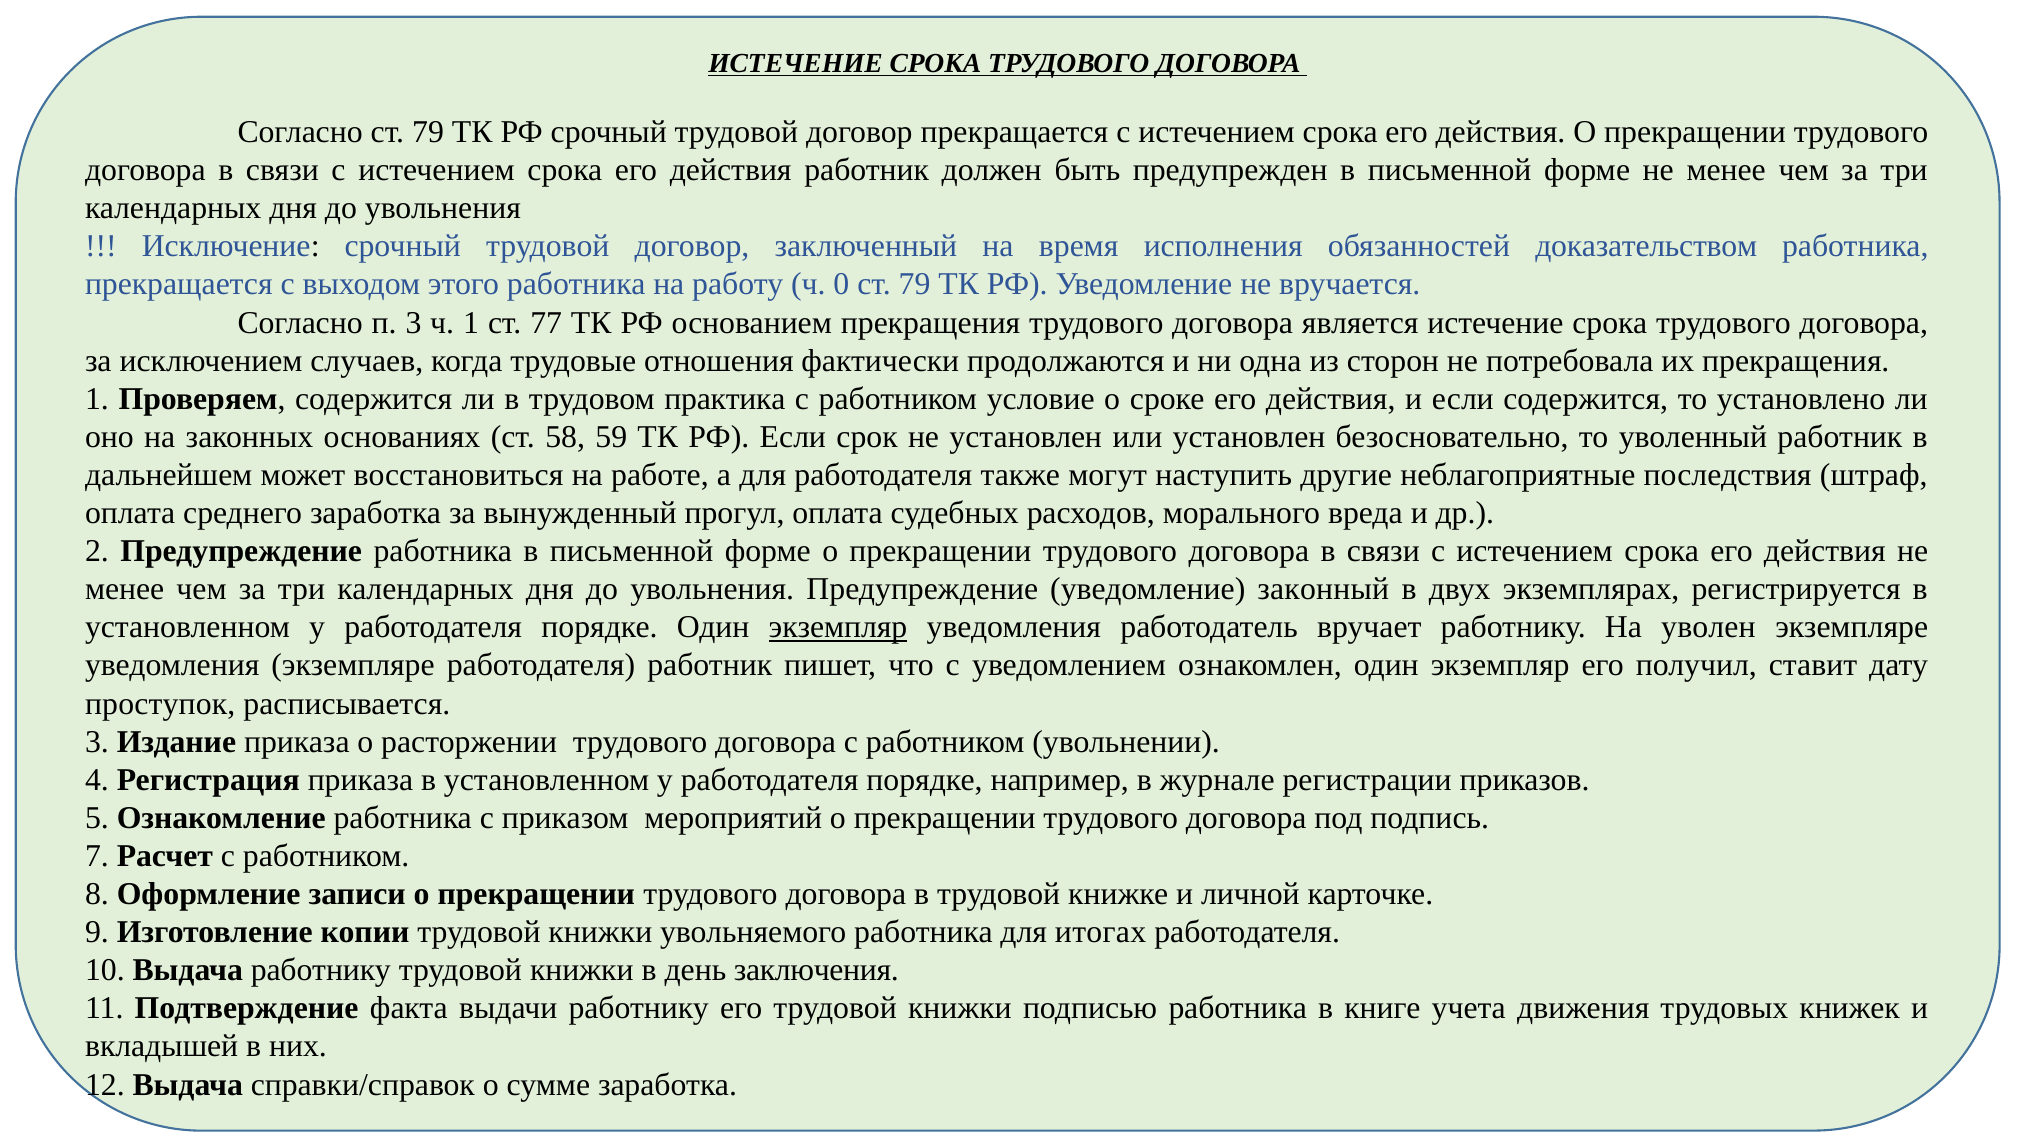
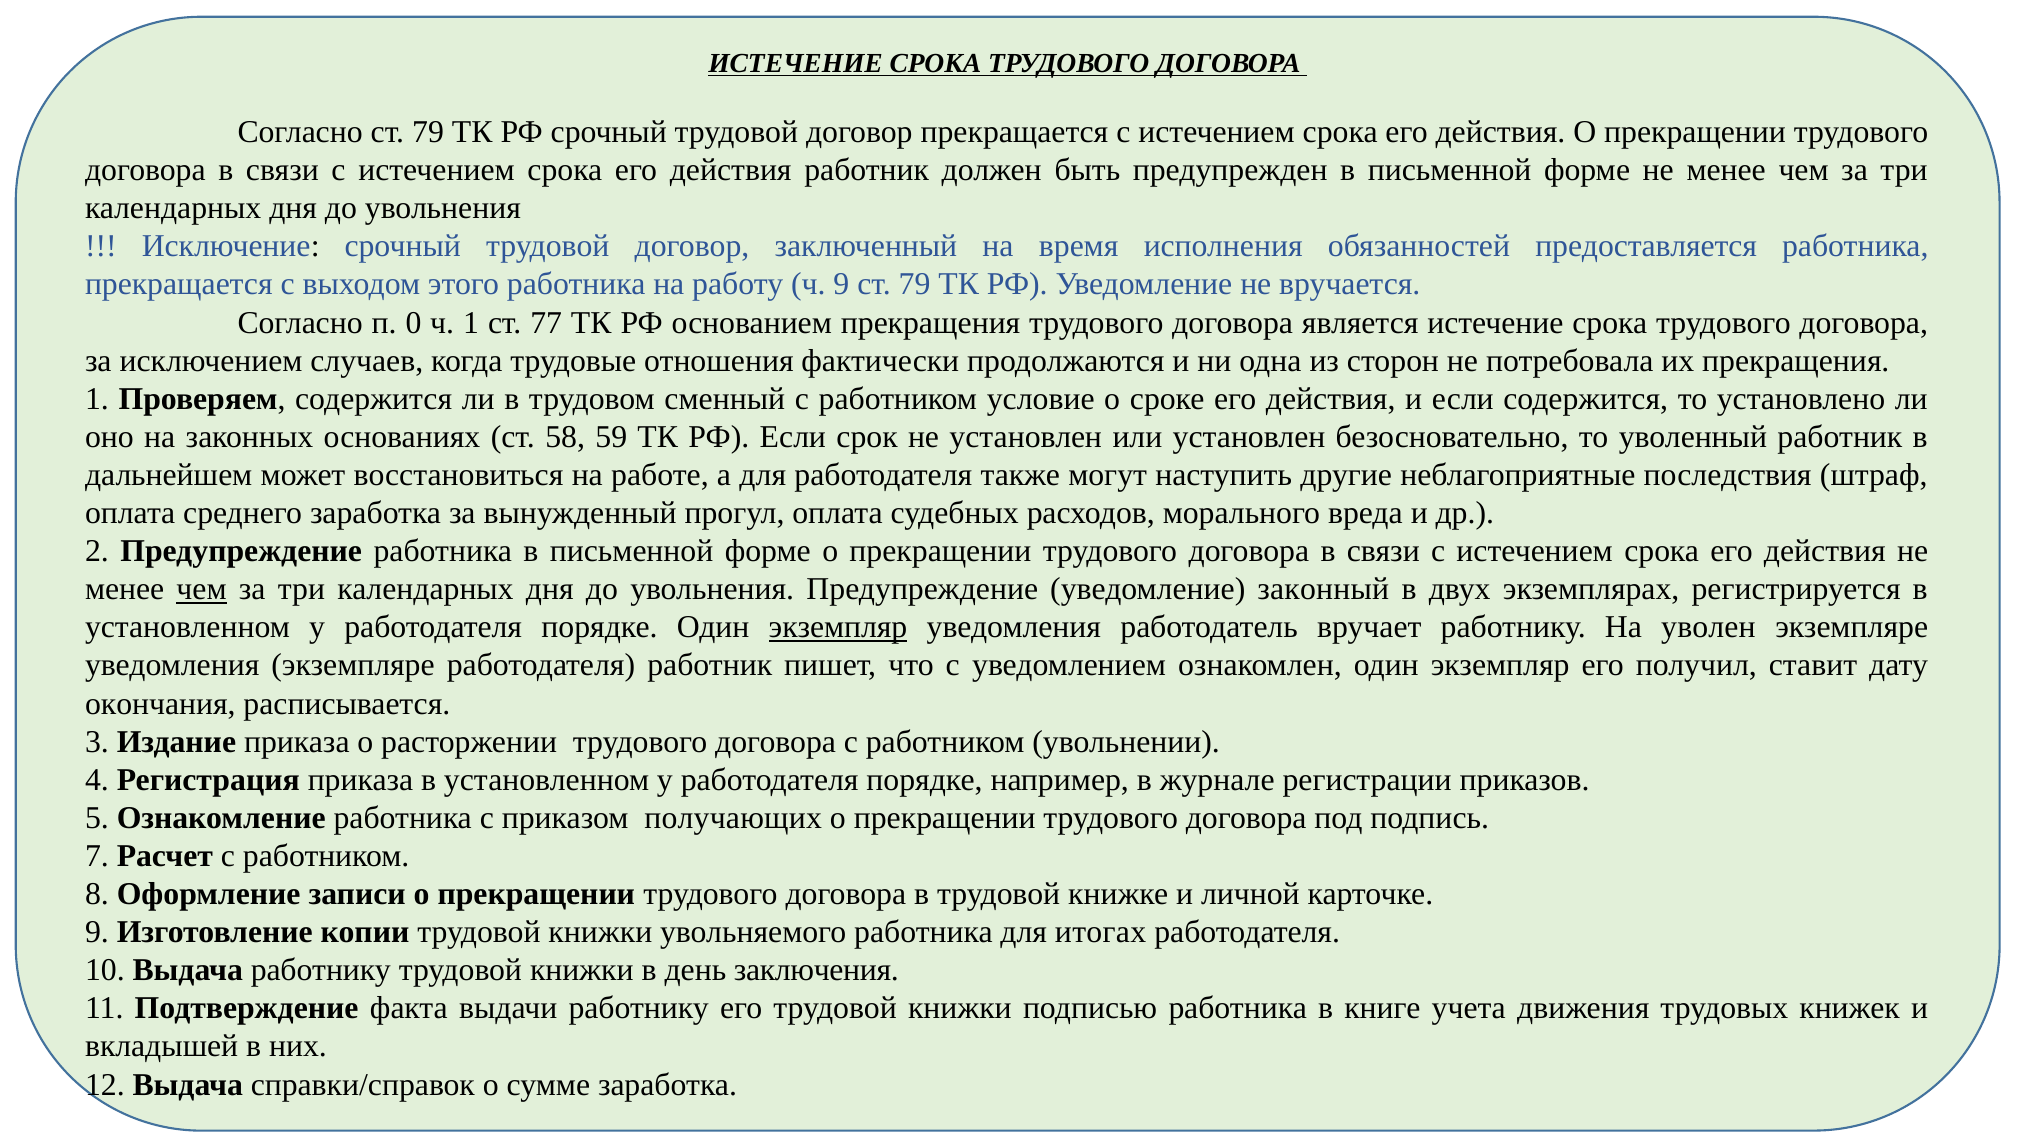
доказательством: доказательством -> предоставляется
ч 0: 0 -> 9
п 3: 3 -> 0
практика: практика -> сменный
чем at (202, 590) underline: none -> present
проступок: проступок -> окончания
мероприятий: мероприятий -> получающих
